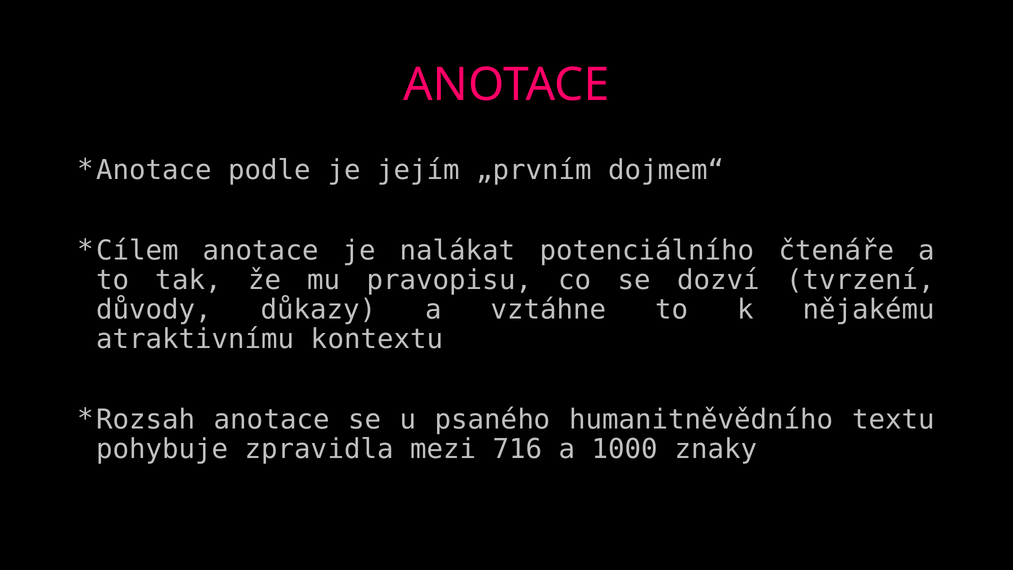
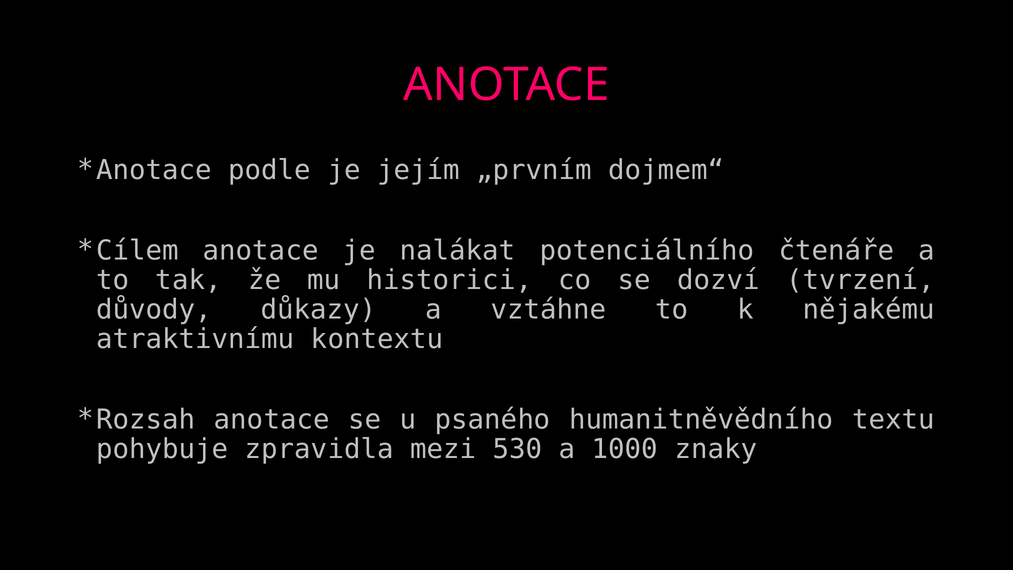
pravopisu: pravopisu -> historici
716: 716 -> 530
